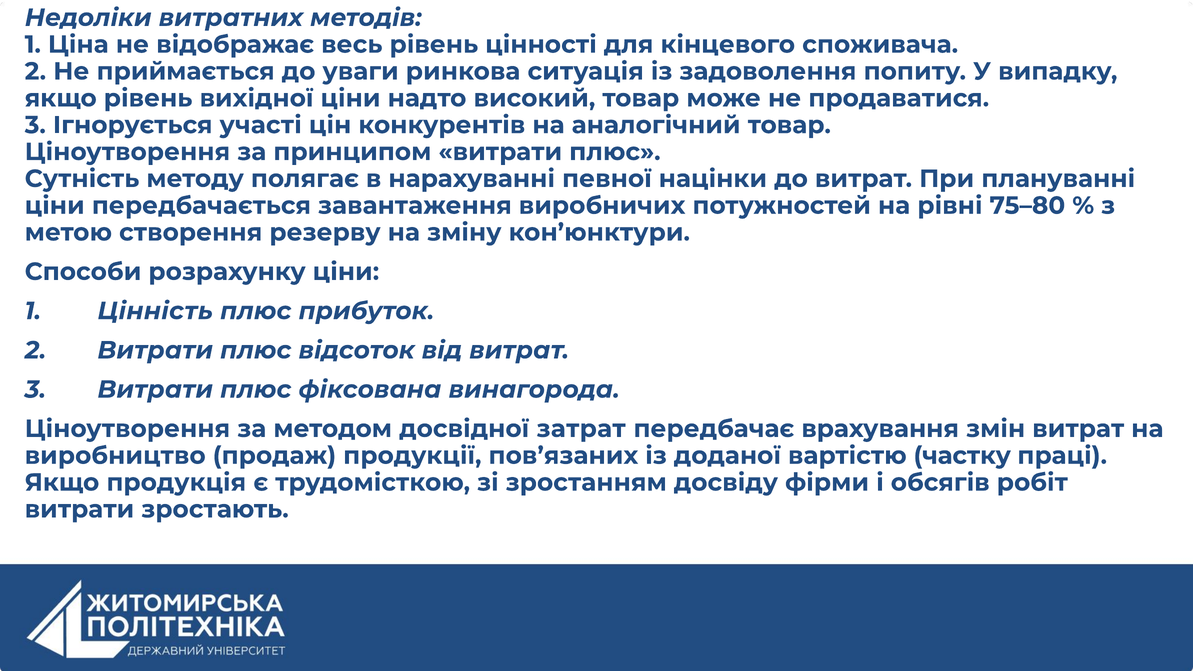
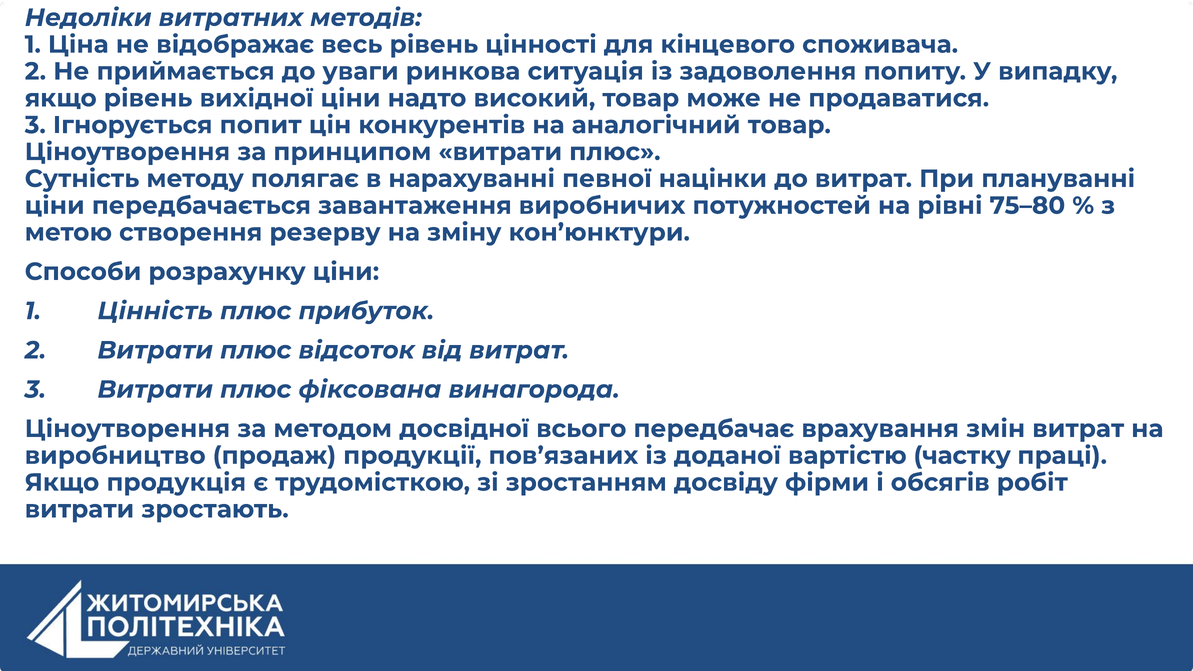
участі: участі -> попит
затрат: затрат -> всього
